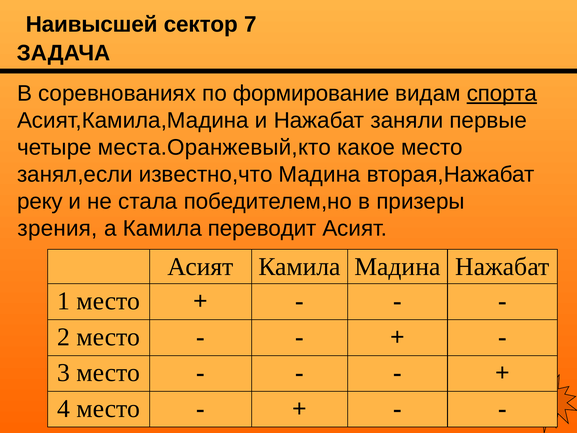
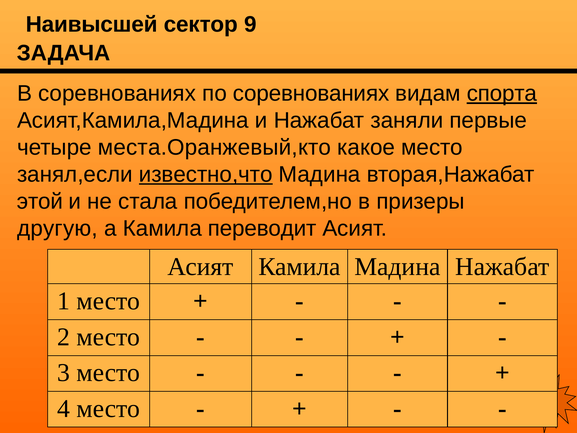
7: 7 -> 9
по формирование: формирование -> соревнованиях
известно,что underline: none -> present
реку: реку -> этой
зрения: зрения -> другую
